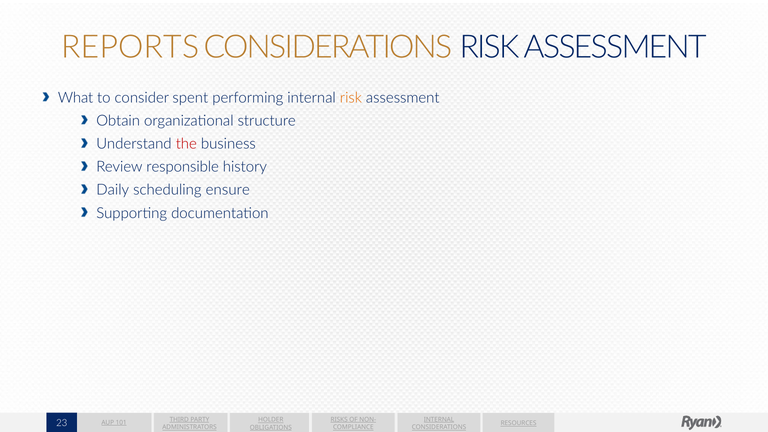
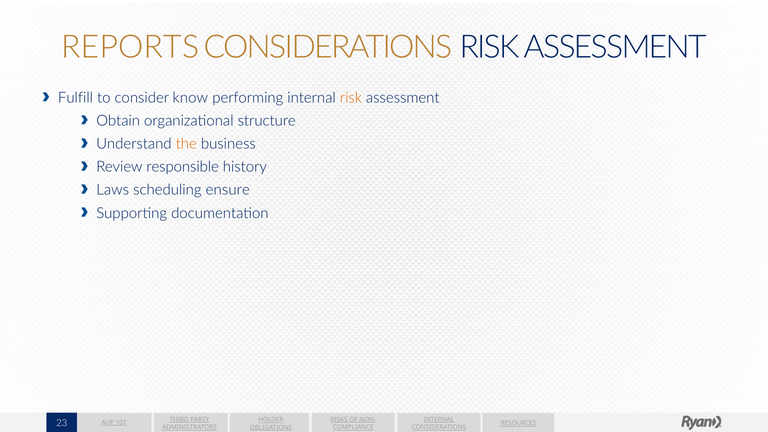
What: What -> Fulfill
spent: spent -> know
the colour: red -> orange
Daily: Daily -> Laws
